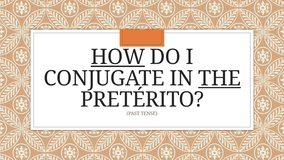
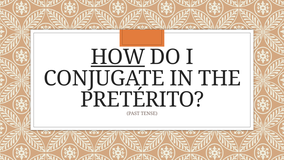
THE underline: present -> none
